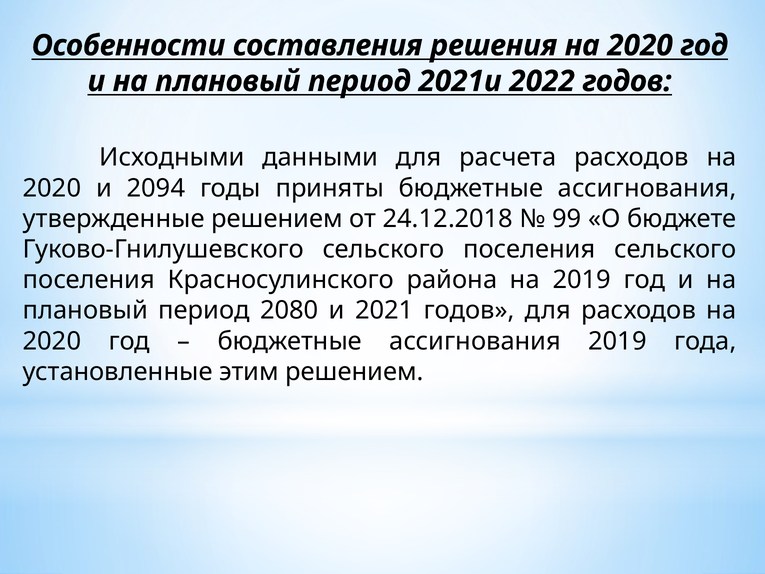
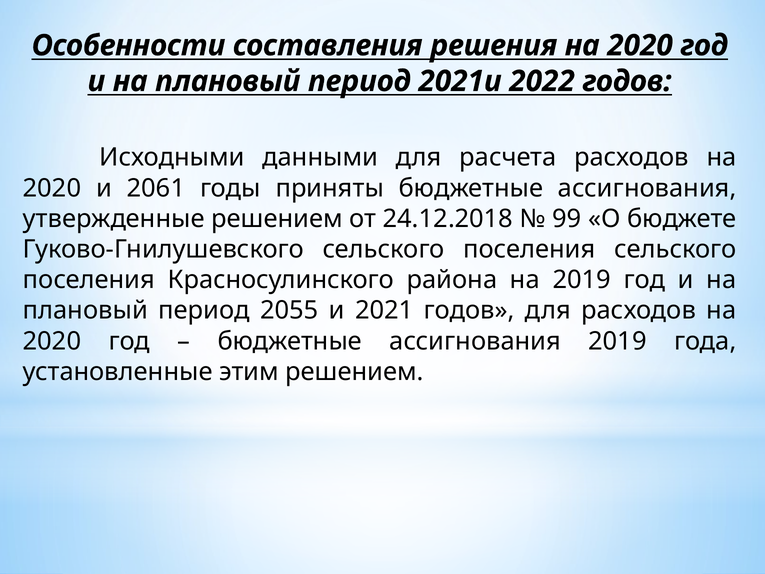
2094: 2094 -> 2061
2080: 2080 -> 2055
